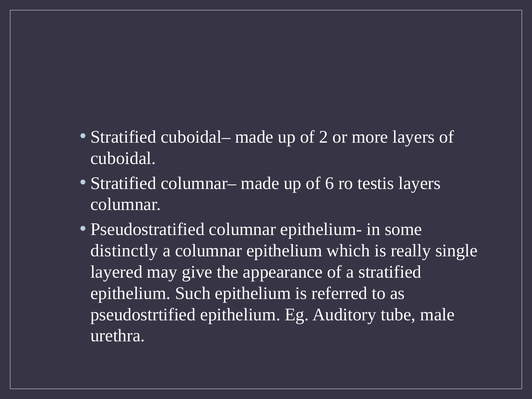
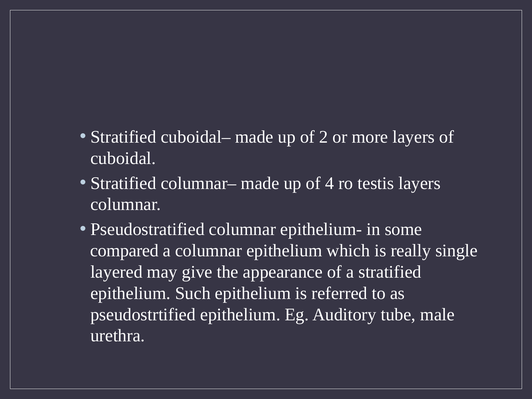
6: 6 -> 4
distinctly: distinctly -> compared
